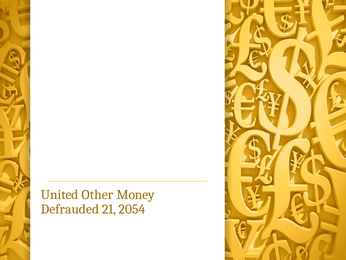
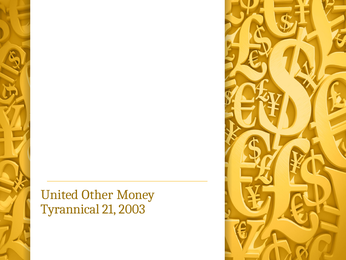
Defrauded: Defrauded -> Tyrannical
2054: 2054 -> 2003
